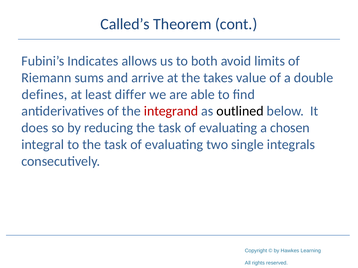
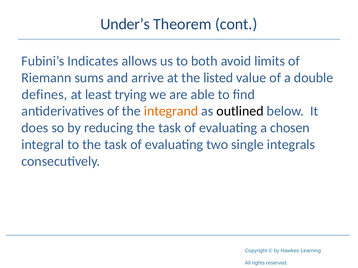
Called’s: Called’s -> Under’s
takes: takes -> listed
differ: differ -> trying
integrand colour: red -> orange
